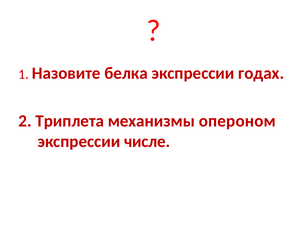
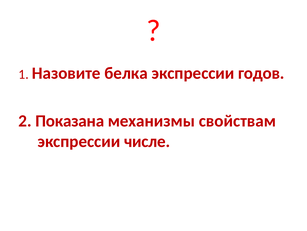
годах: годах -> годов
Триплета: Триплета -> Показана
опероном: опероном -> свойствам
